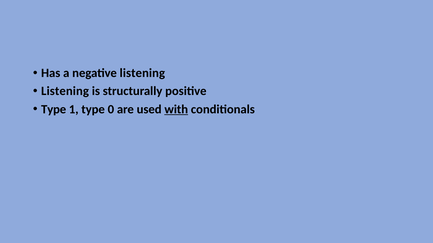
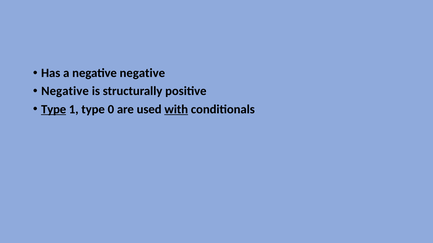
negative listening: listening -> negative
Listening at (65, 91): Listening -> Negative
Type at (54, 110) underline: none -> present
